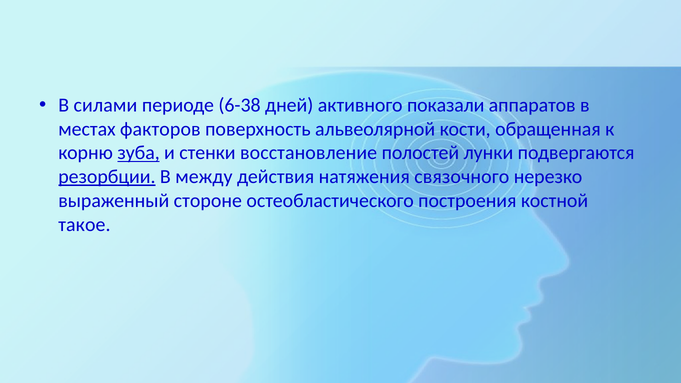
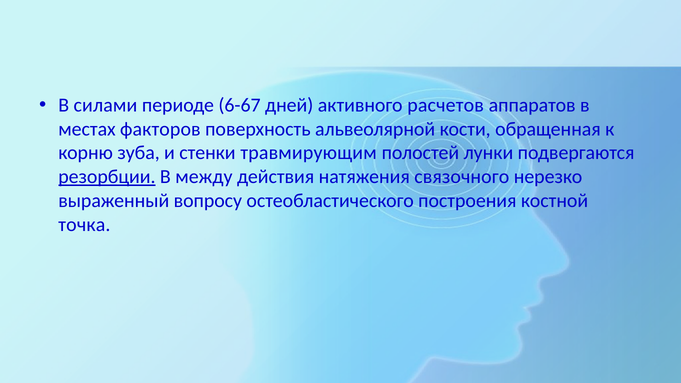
6-38: 6-38 -> 6-67
показали: показали -> расчетов
зуба underline: present -> none
восстановление: восстановление -> травмирующим
стороне: стороне -> вопросу
такое: такое -> точка
